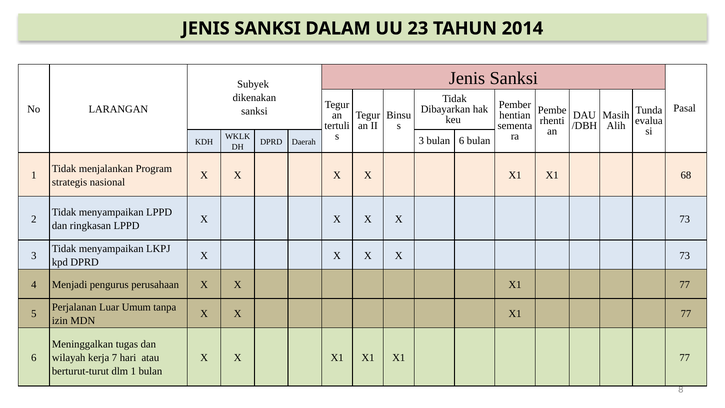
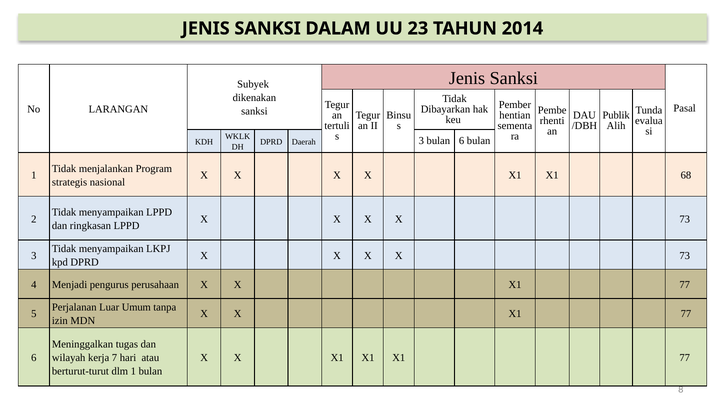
Masih: Masih -> Publik
